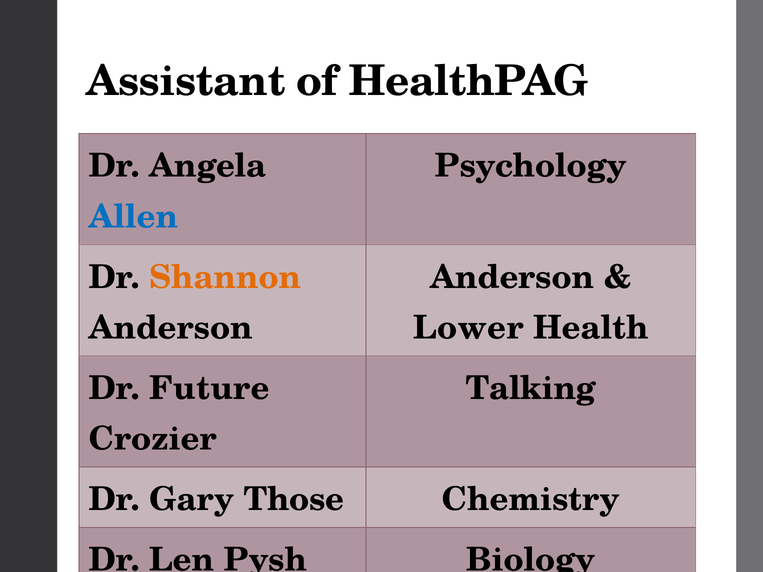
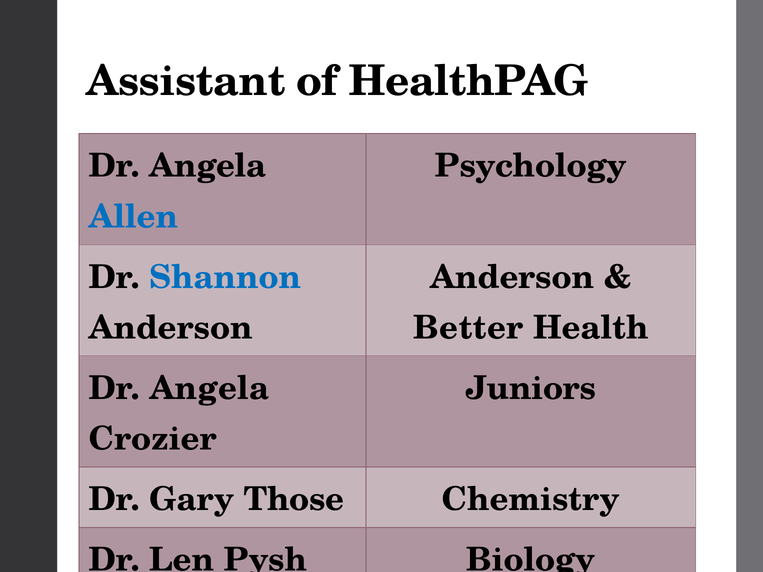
Shannon colour: orange -> blue
Lower: Lower -> Better
Future at (210, 389): Future -> Angela
Talking: Talking -> Juniors
